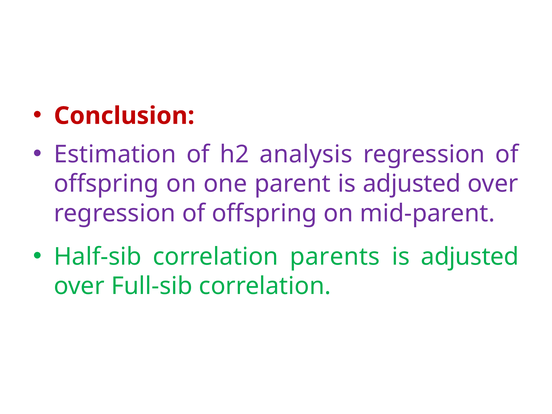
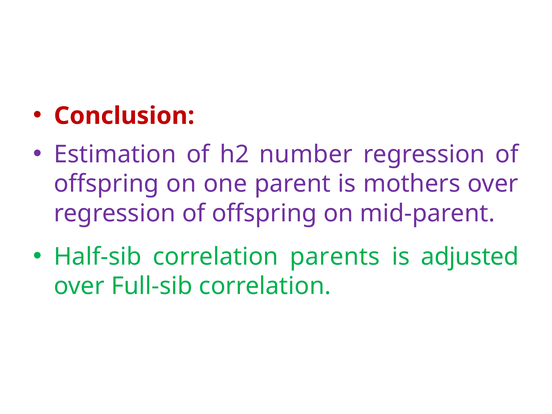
analysis: analysis -> number
parent is adjusted: adjusted -> mothers
